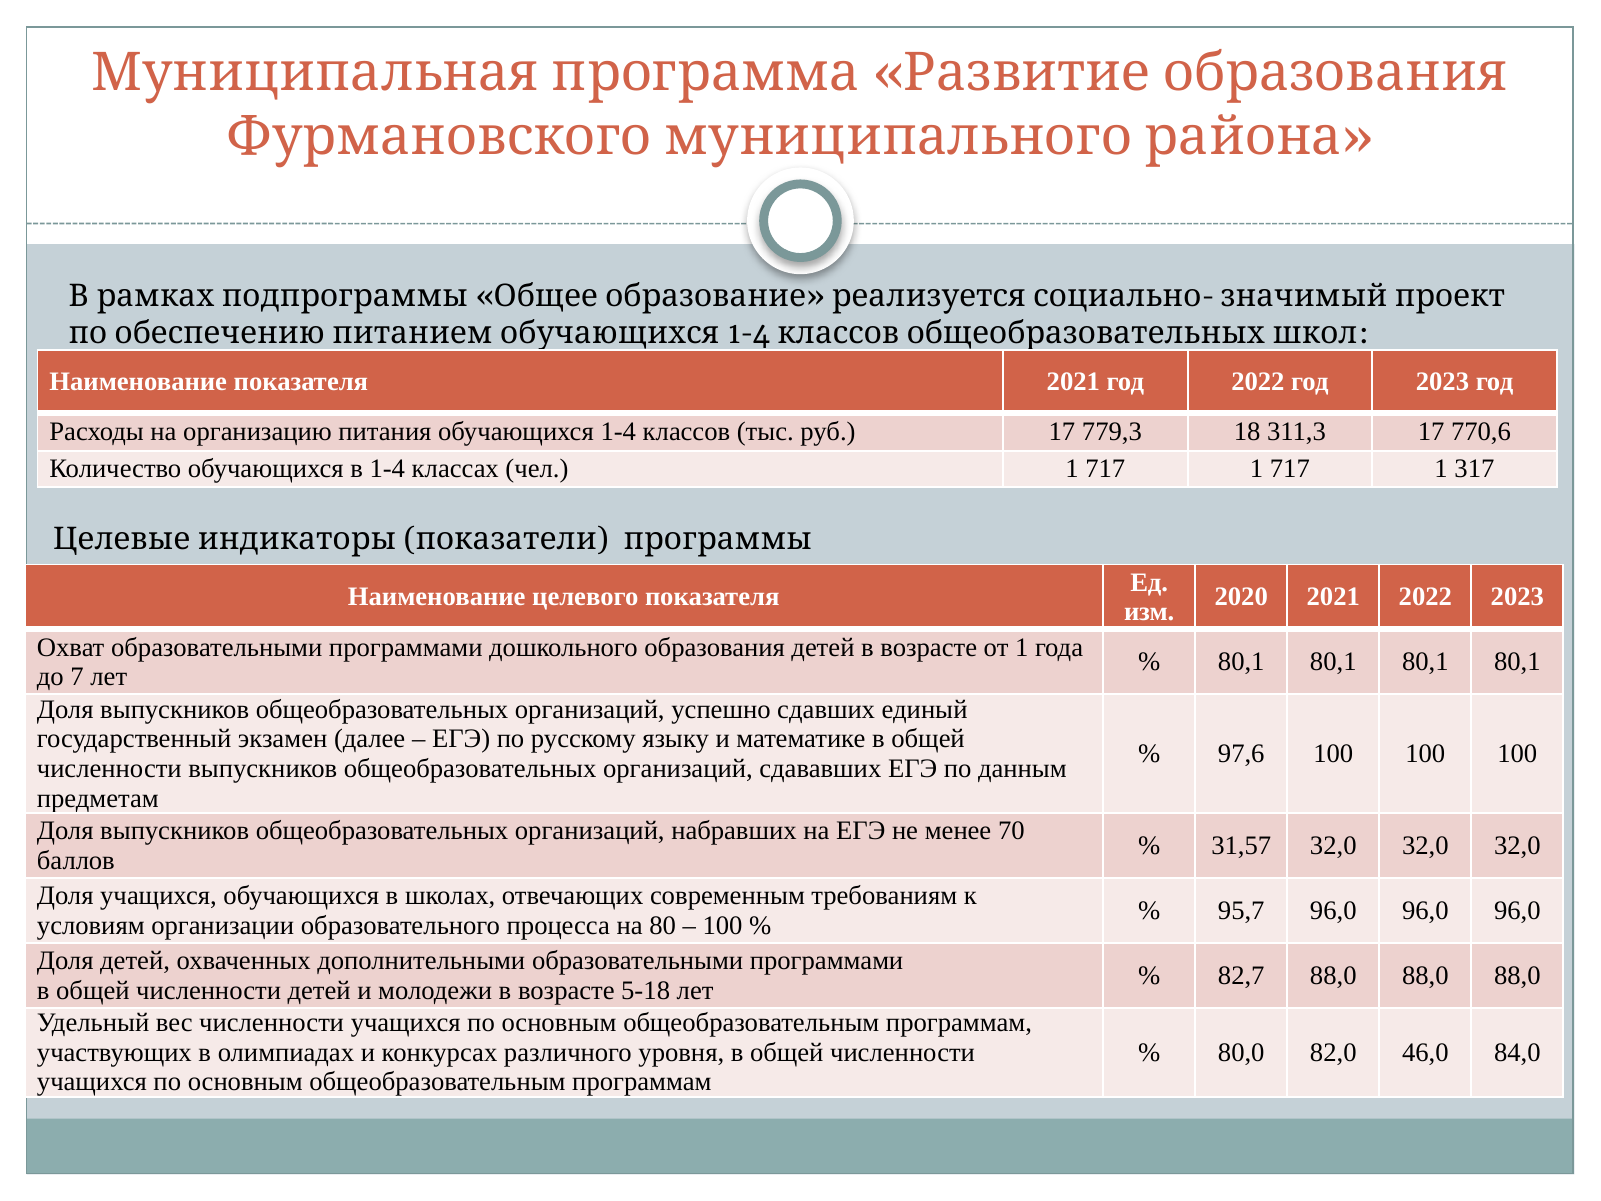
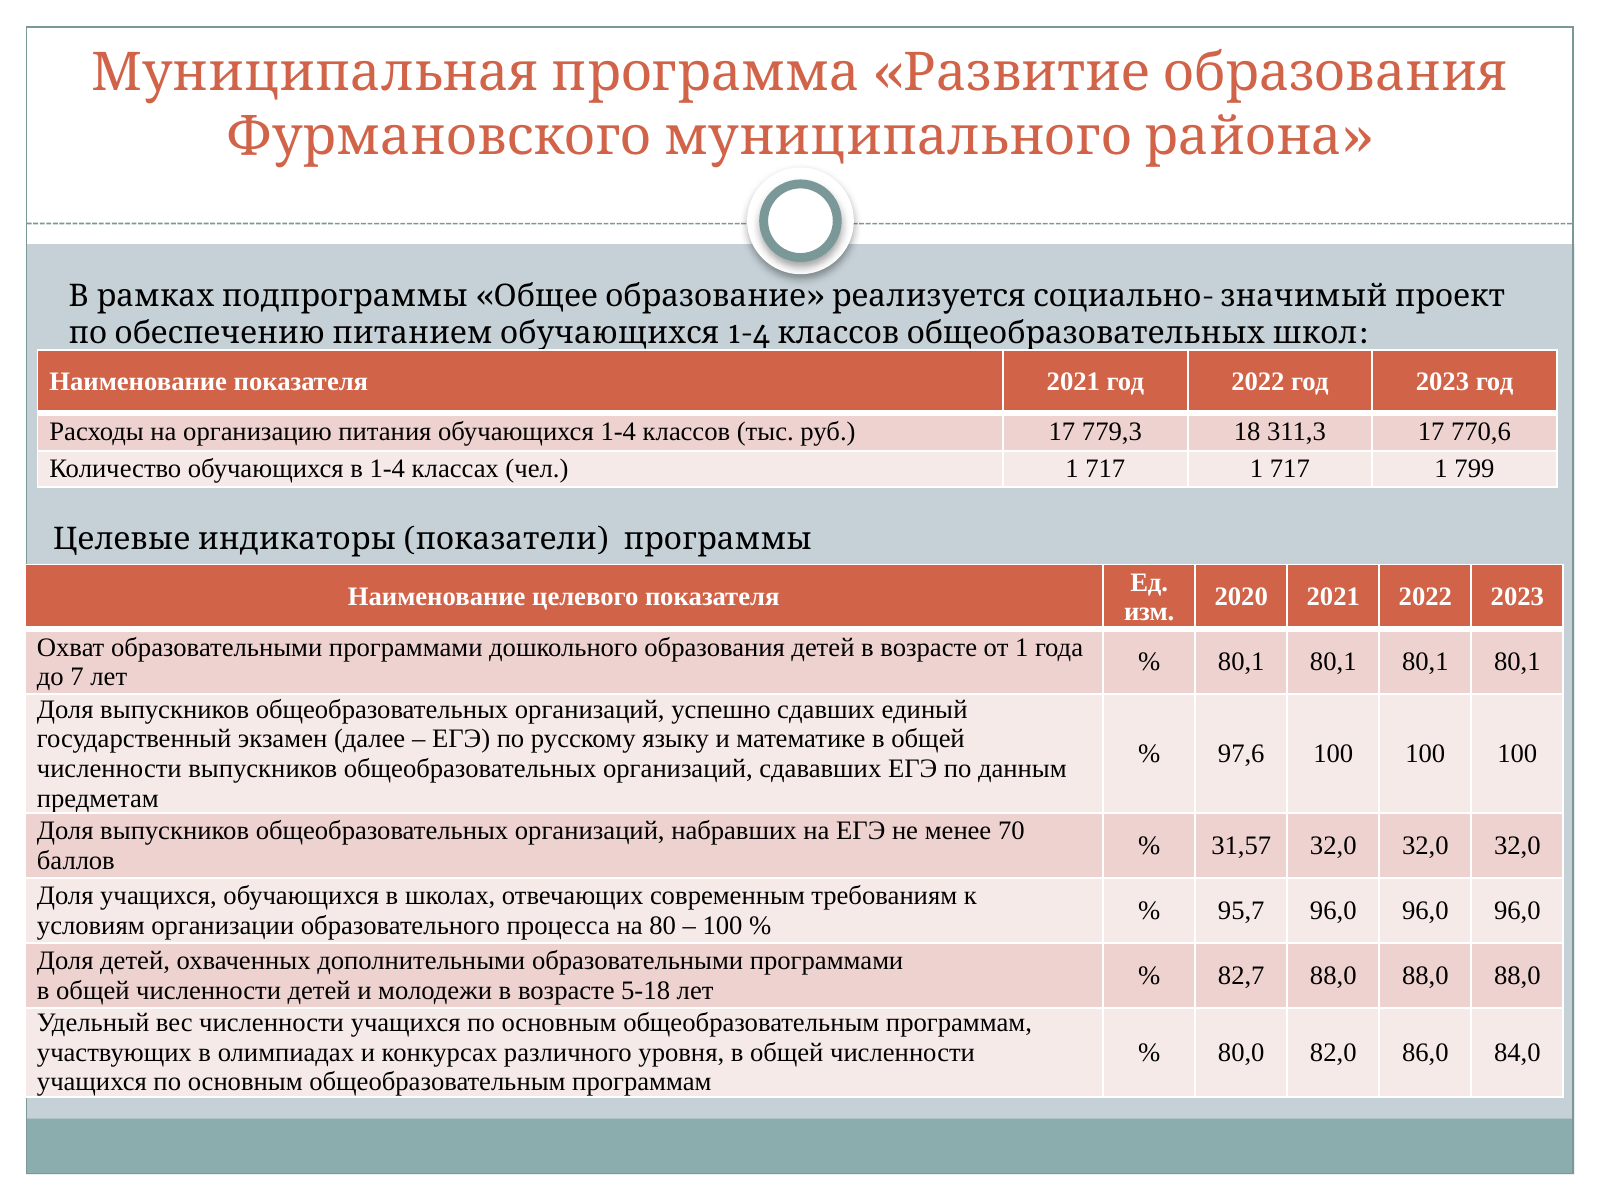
317: 317 -> 799
46,0: 46,0 -> 86,0
